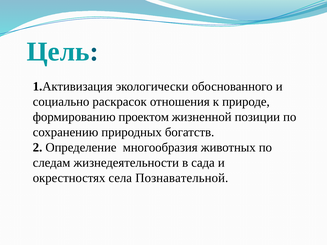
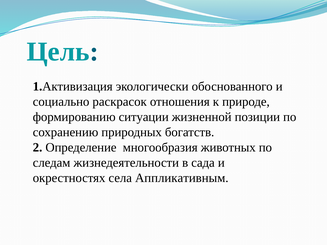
проектом: проектом -> ситуации
Познавательной: Познавательной -> Аппликативным
